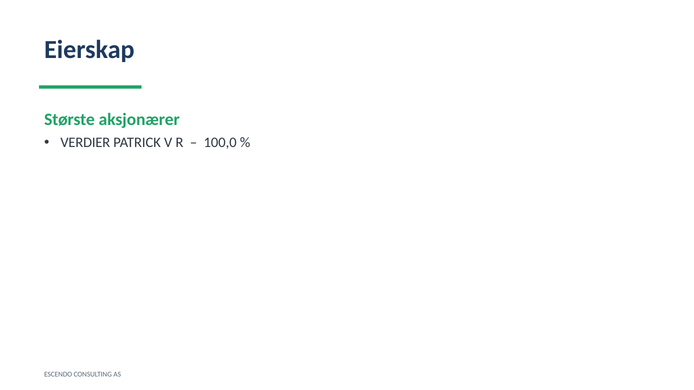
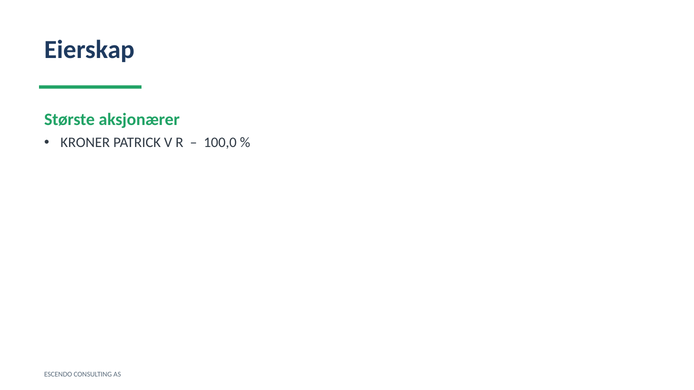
VERDIER: VERDIER -> KRONER
